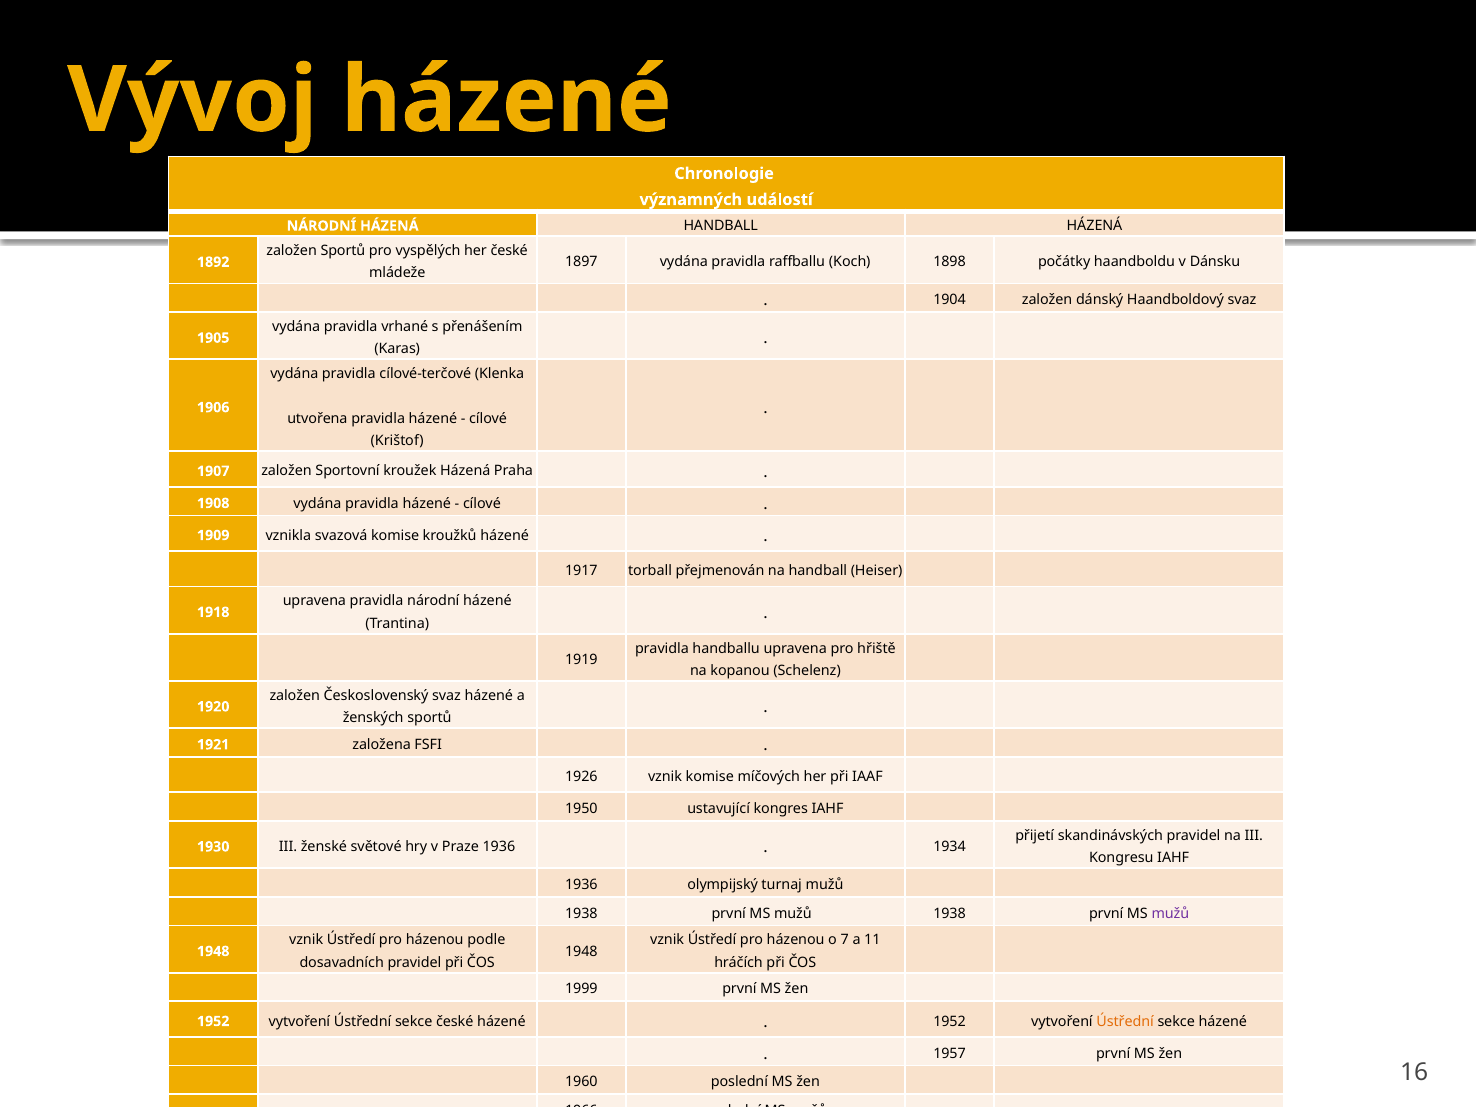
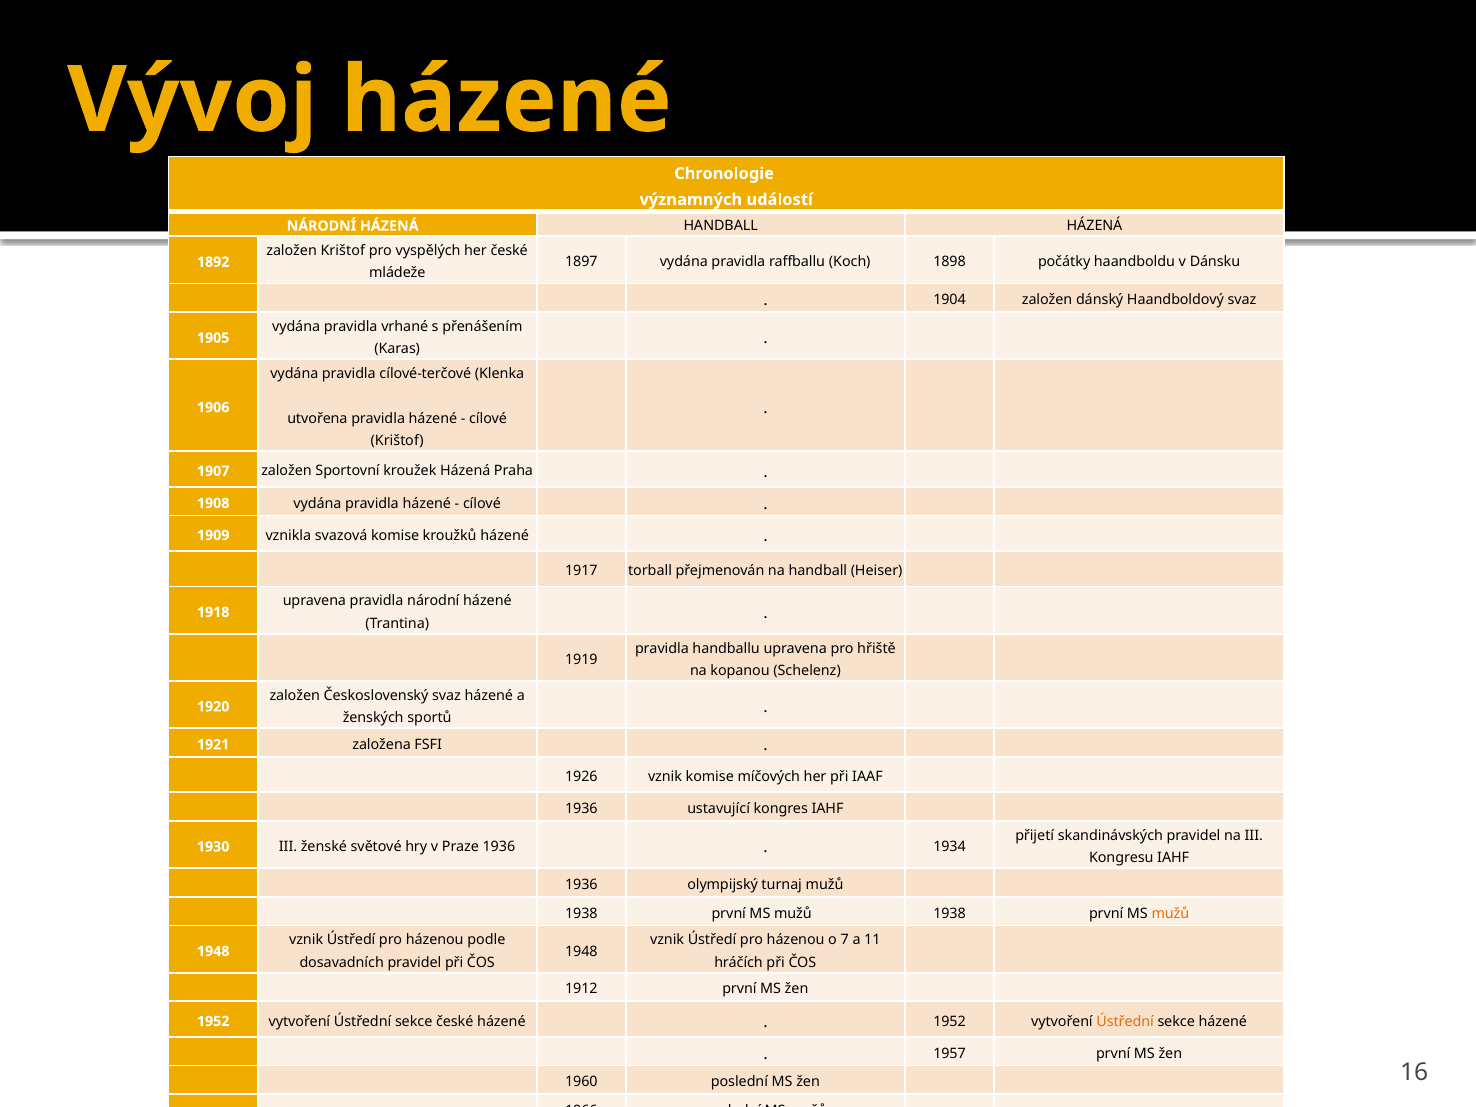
založen Sportů: Sportů -> Krištof
1950 at (581, 809): 1950 -> 1936
mužů at (1170, 913) colour: purple -> orange
1999: 1999 -> 1912
